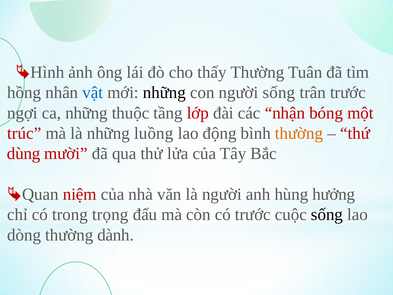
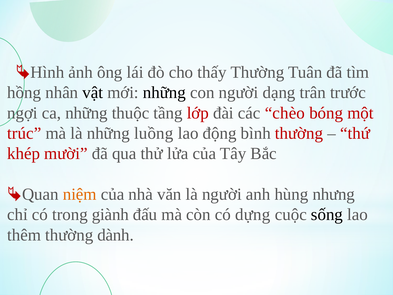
vật colour: blue -> black
người sống: sống -> dạng
nhận: nhận -> chèo
thường at (299, 133) colour: orange -> red
dùng: dùng -> khép
niệm colour: red -> orange
hưởng: hưởng -> nhưng
trọng: trọng -> giành
có trước: trước -> dựng
dòng: dòng -> thêm
